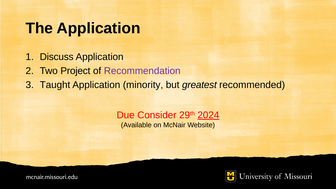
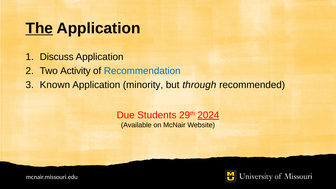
The underline: none -> present
Project: Project -> Activity
Recommendation colour: purple -> blue
Taught: Taught -> Known
greatest: greatest -> through
Consider: Consider -> Students
